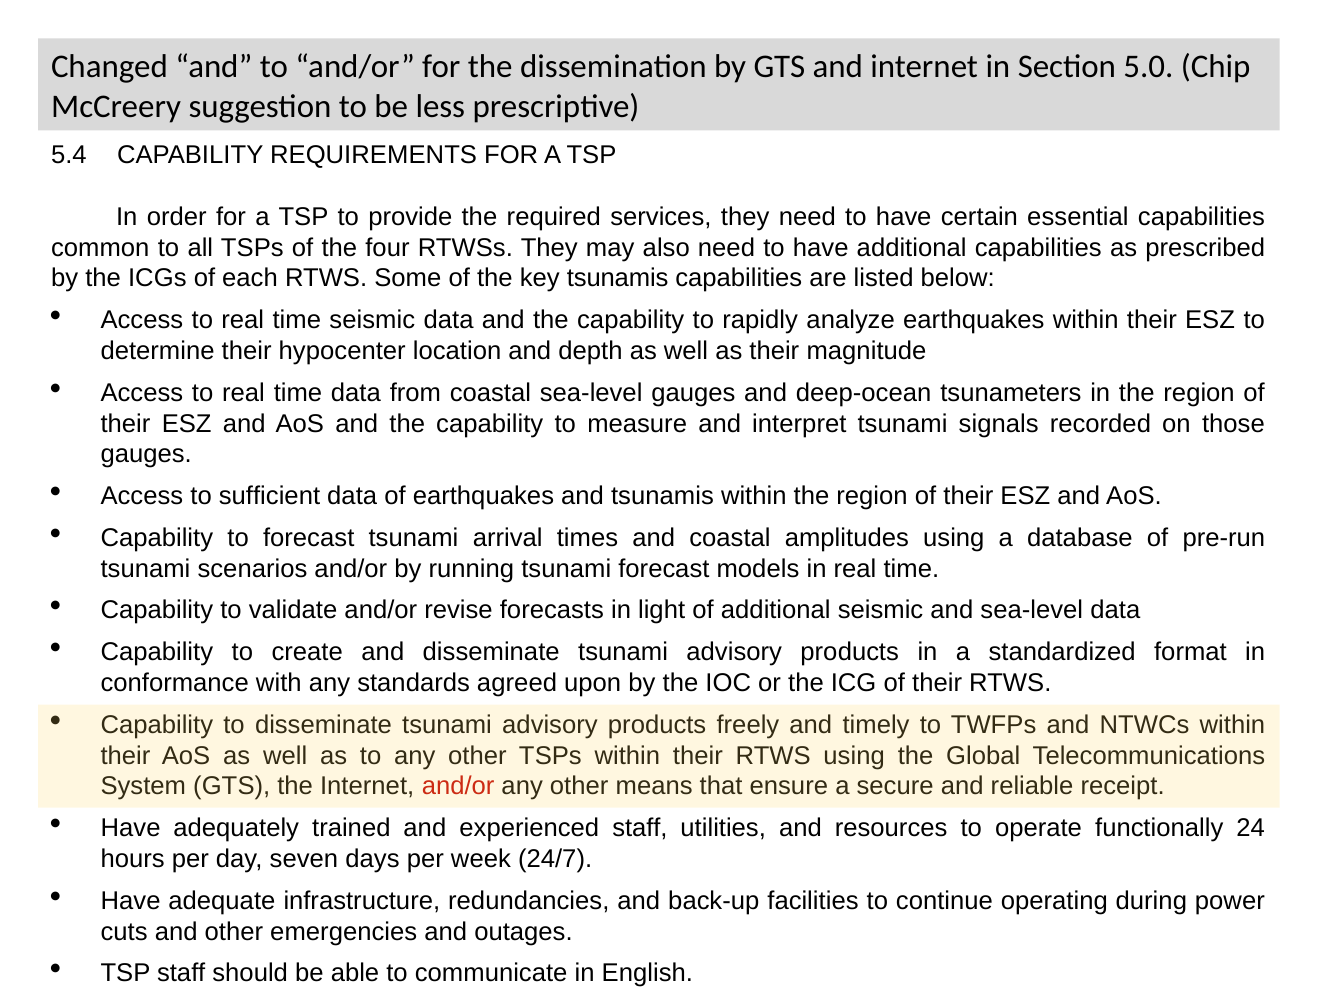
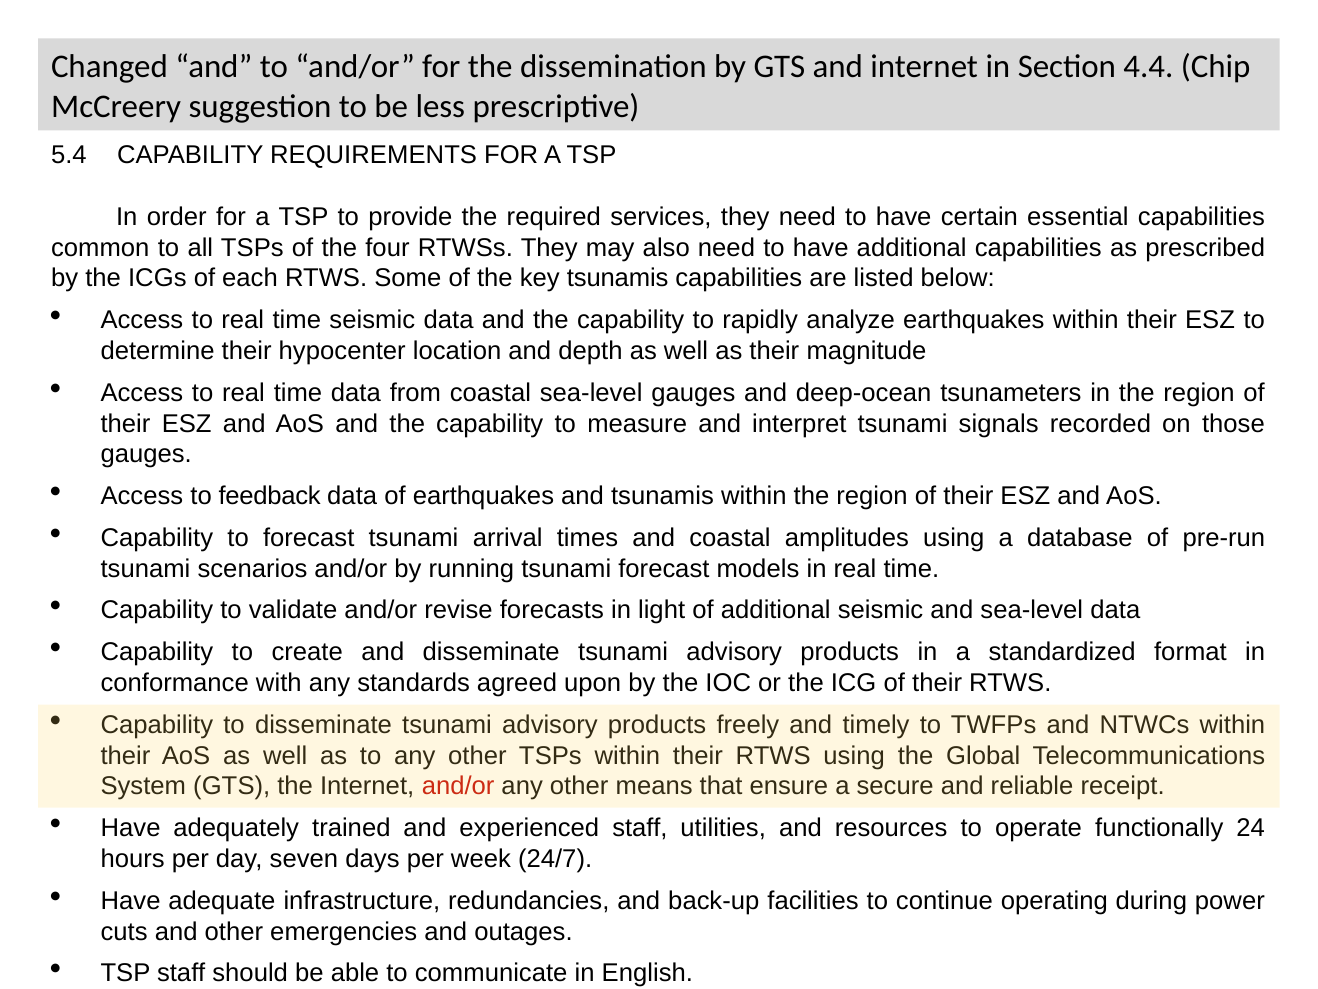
5.0: 5.0 -> 4.4
sufficient: sufficient -> feedback
